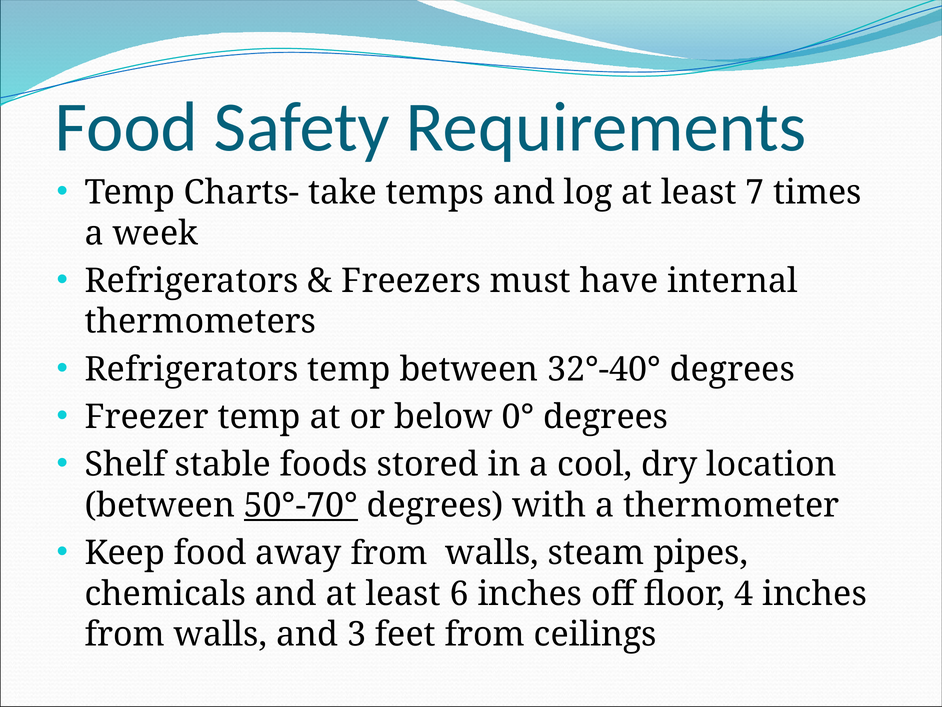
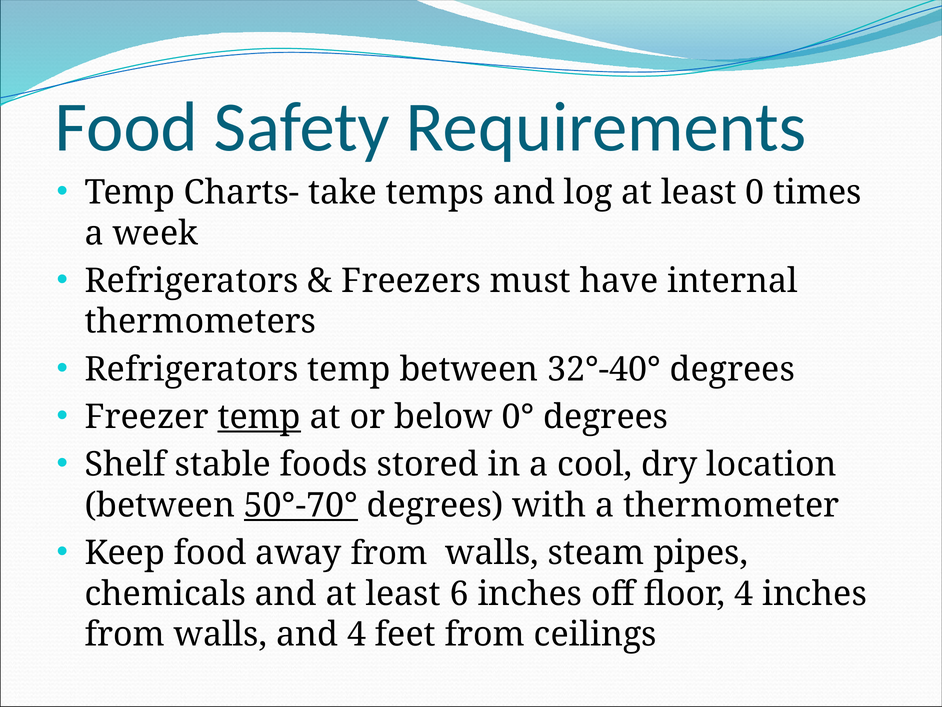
7: 7 -> 0
temp at (259, 417) underline: none -> present
and 3: 3 -> 4
